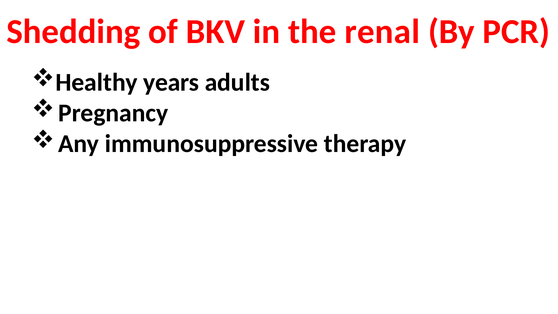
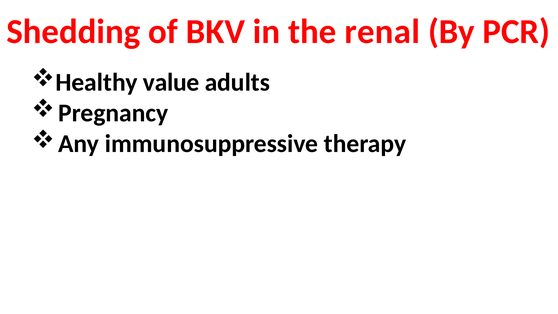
years: years -> value
